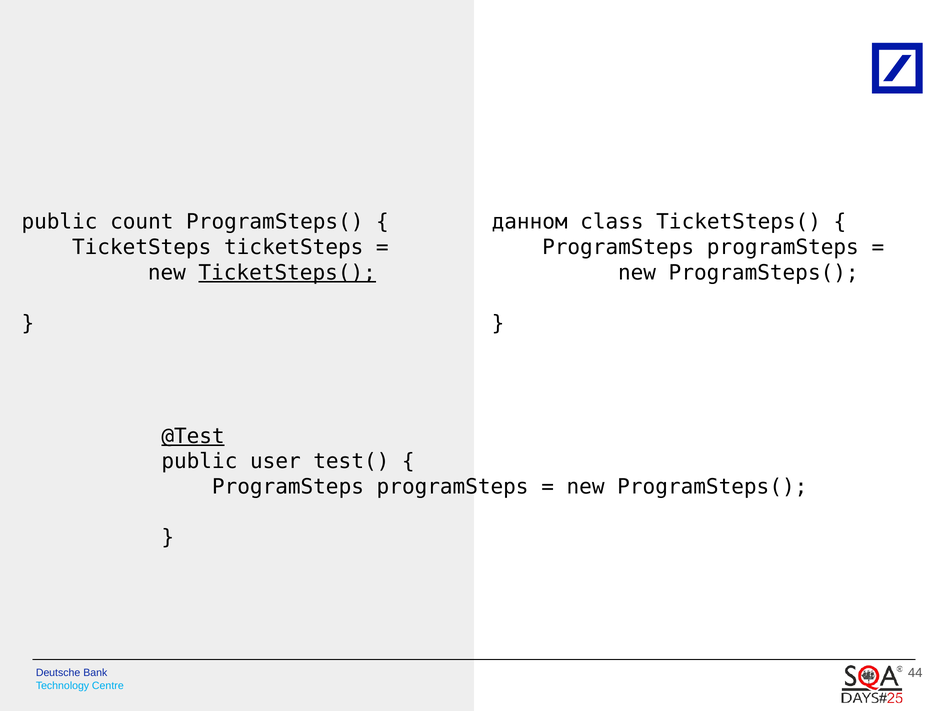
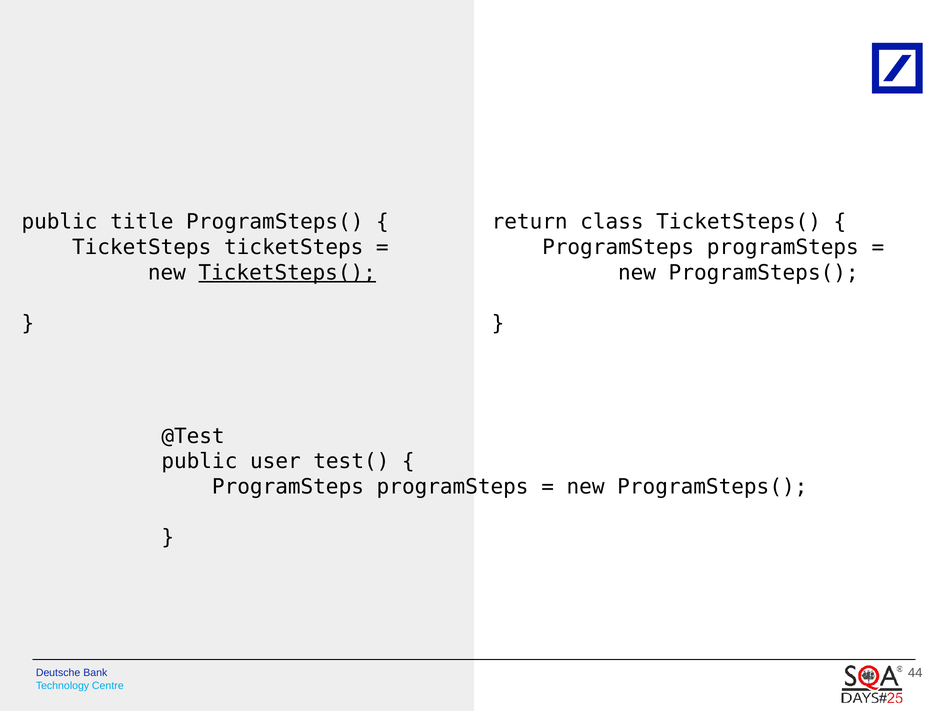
count: count -> title
данном: данном -> return
@Test underline: present -> none
